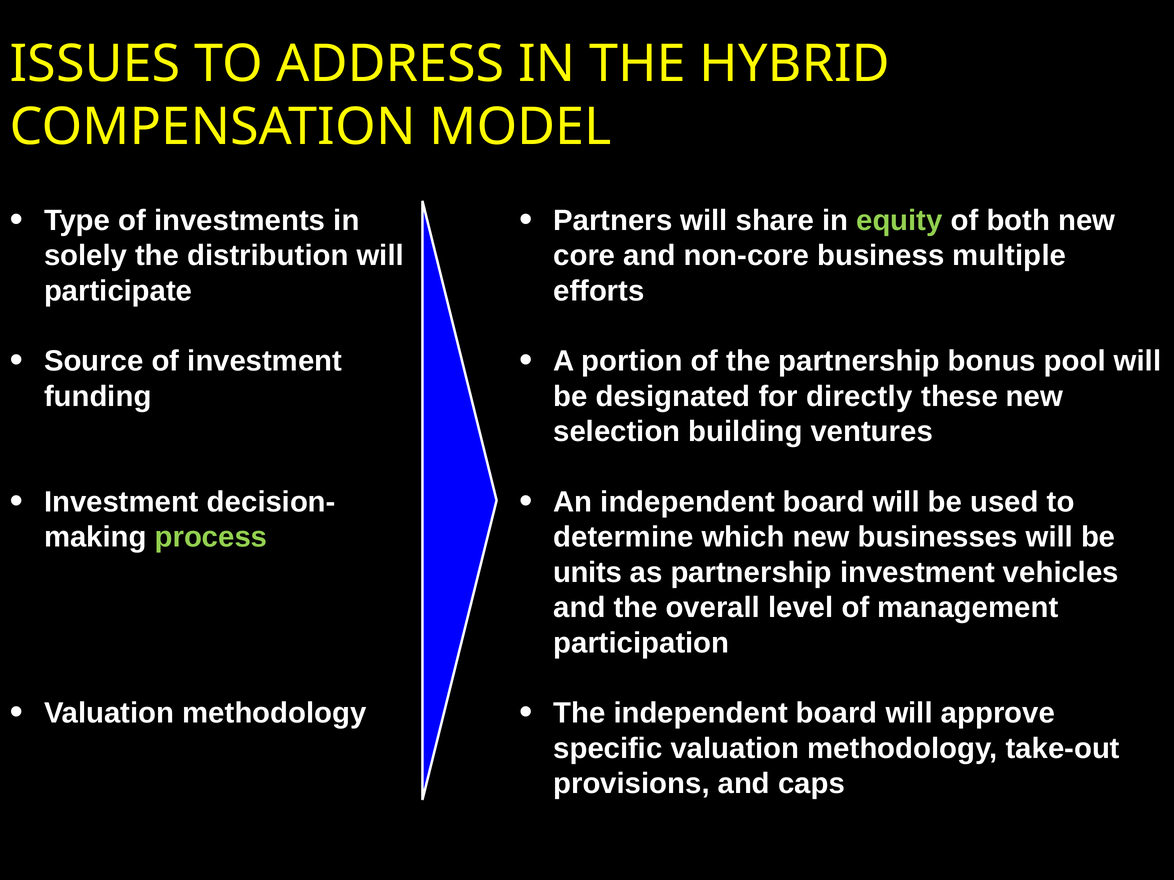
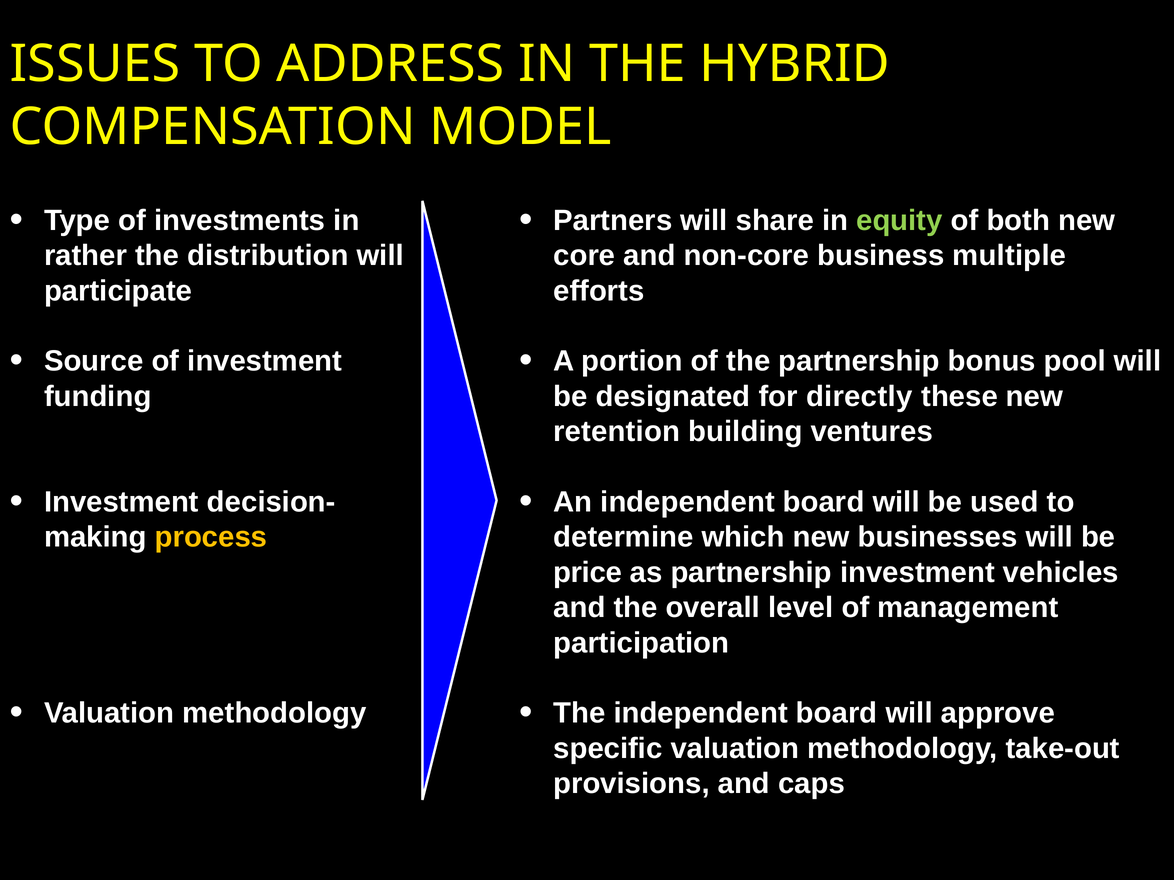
solely: solely -> rather
selection: selection -> retention
process colour: light green -> yellow
units: units -> price
